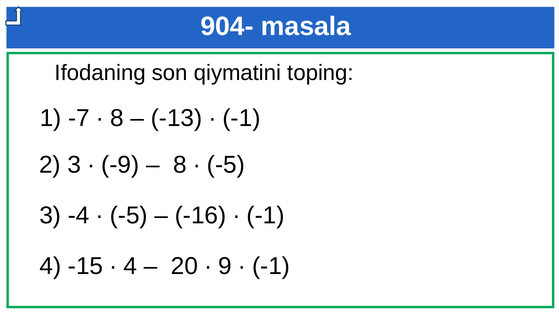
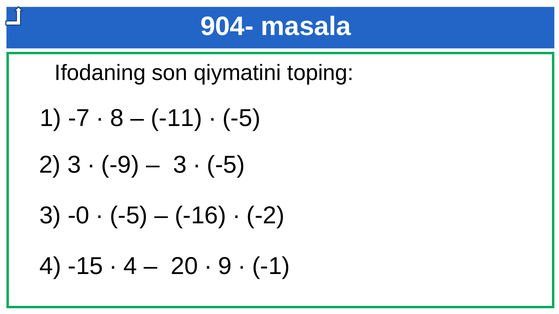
-13: -13 -> -11
-1 at (242, 118): -1 -> -5
8 at (180, 165): 8 -> 3
-4: -4 -> -0
-1 at (266, 216): -1 -> -2
